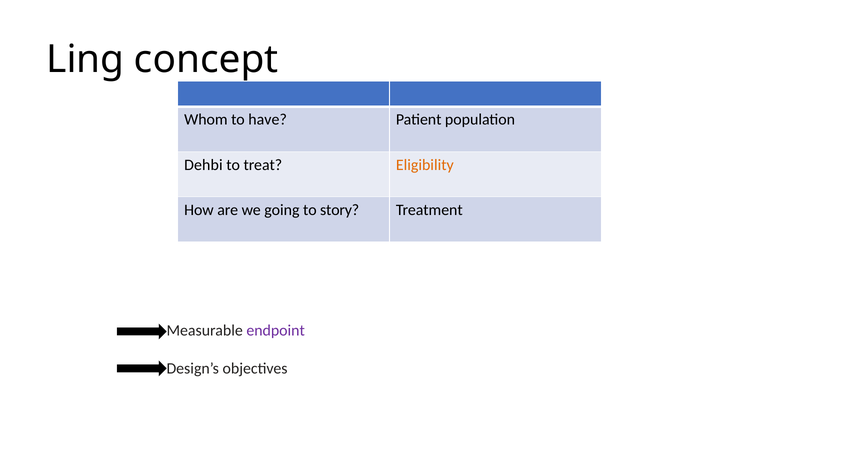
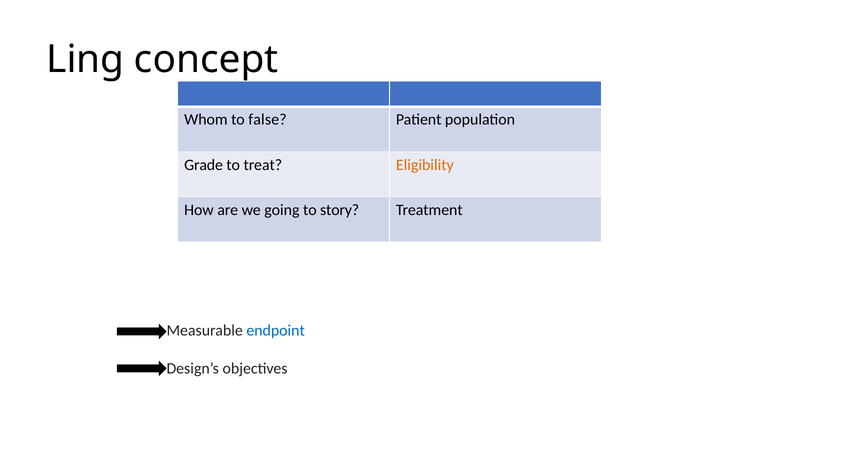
have: have -> false
Dehbi: Dehbi -> Grade
endpoint colour: purple -> blue
